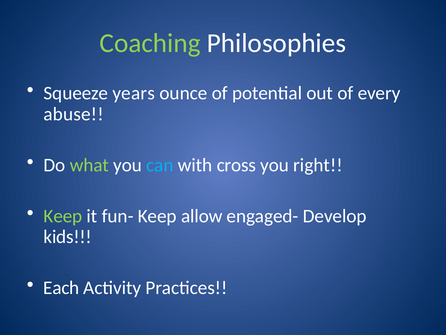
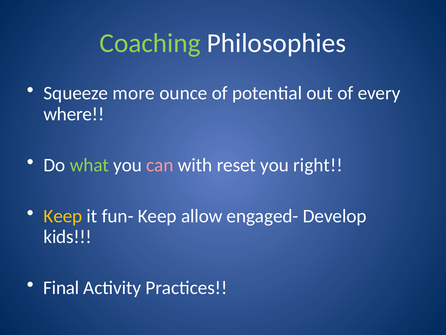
years: years -> more
abuse: abuse -> where
can colour: light blue -> pink
cross: cross -> reset
Keep at (63, 216) colour: light green -> yellow
Each: Each -> Final
